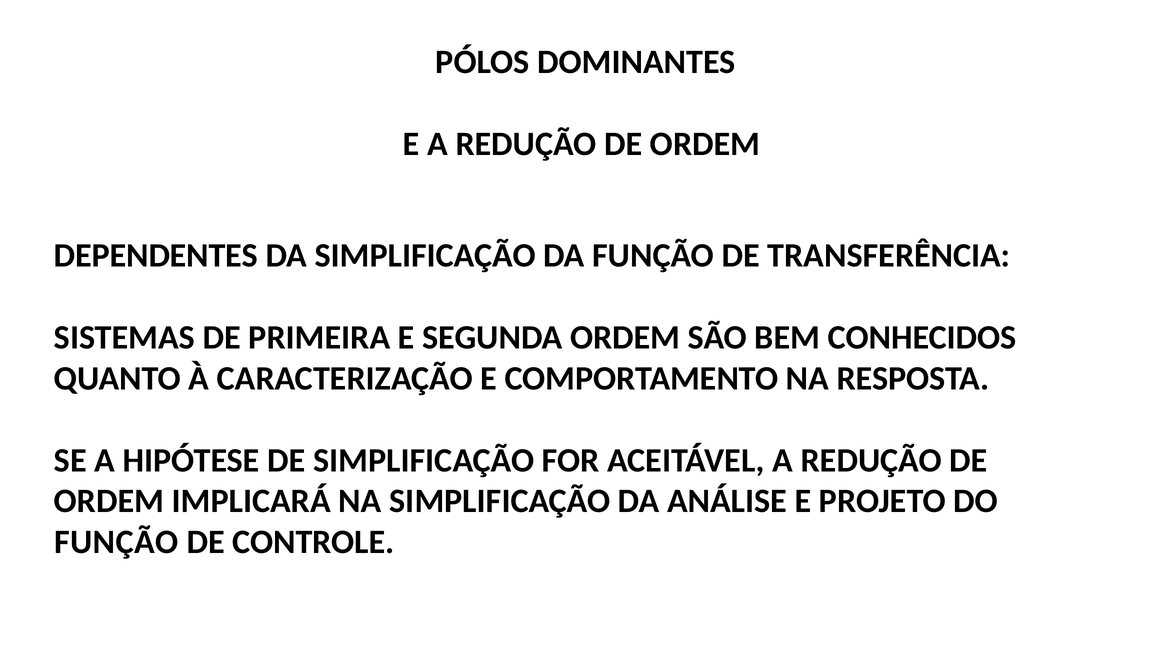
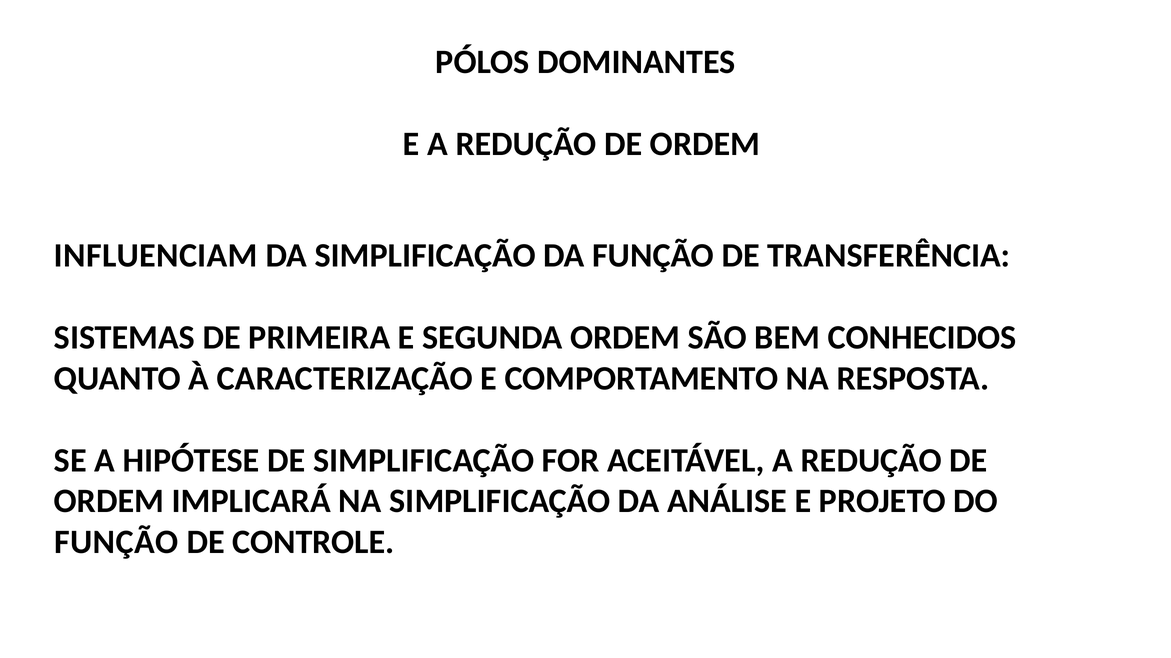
DEPENDENTES: DEPENDENTES -> INFLUENCIAM
